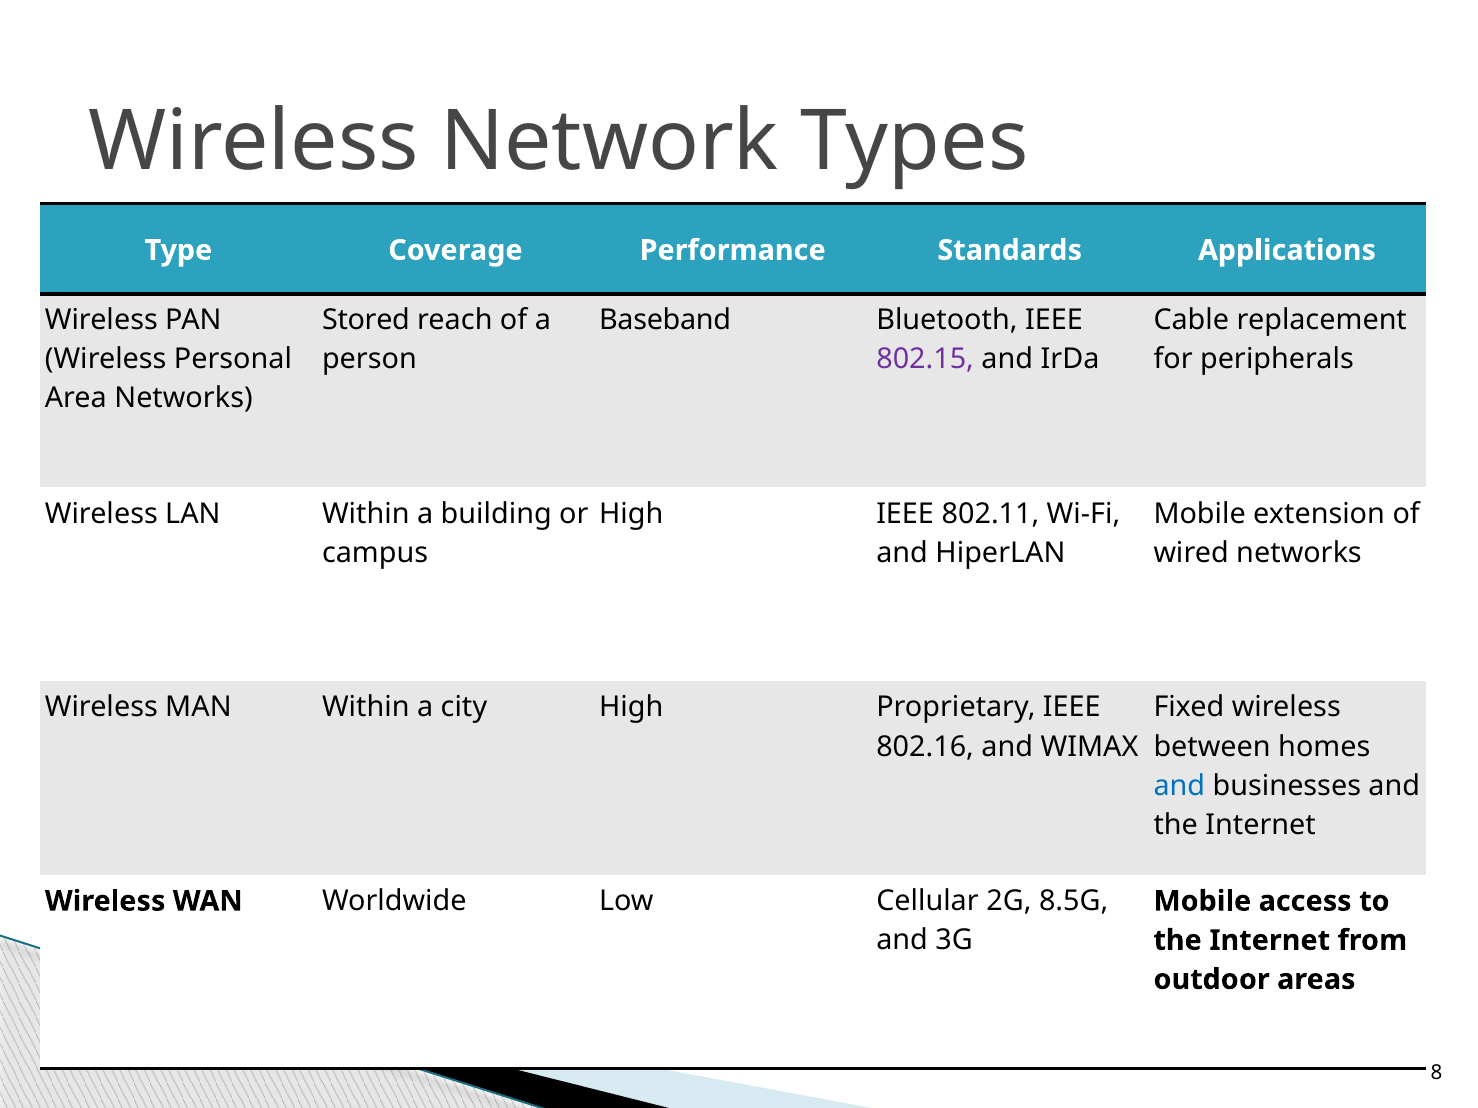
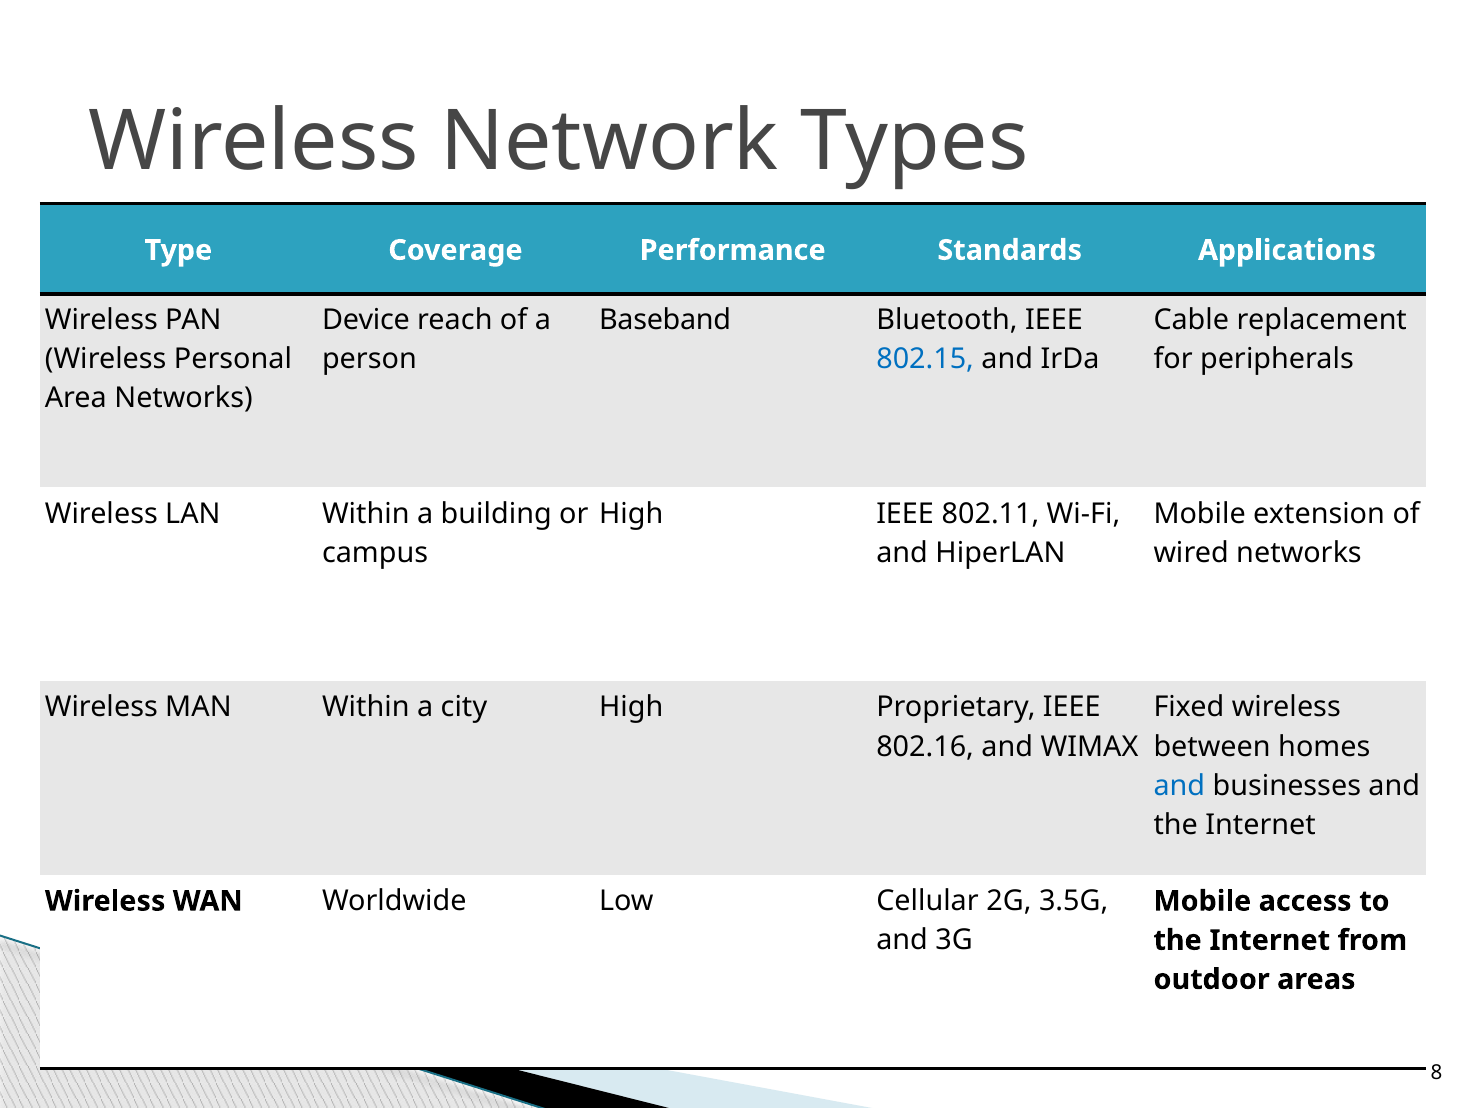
Stored: Stored -> Device
802.15 colour: purple -> blue
8.5G: 8.5G -> 3.5G
